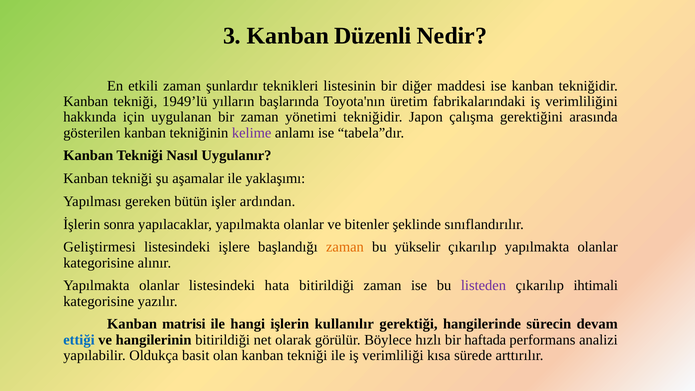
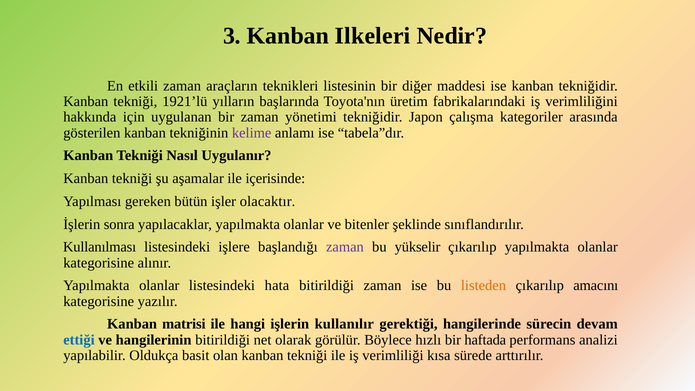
Düzenli: Düzenli -> Ilkeleri
şunlardır: şunlardır -> araçların
1949’lü: 1949’lü -> 1921’lü
gerektiğini: gerektiğini -> kategoriler
yaklaşımı: yaklaşımı -> içerisinde
ardından: ardından -> olacaktır
Geliştirmesi: Geliştirmesi -> Kullanılması
zaman at (345, 247) colour: orange -> purple
listeden colour: purple -> orange
ihtimali: ihtimali -> amacını
